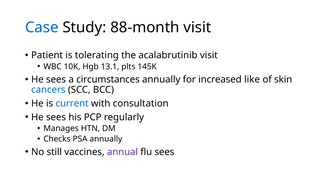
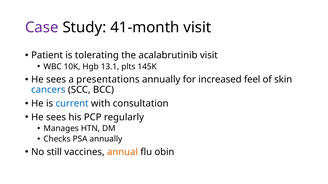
Case colour: blue -> purple
88-month: 88-month -> 41-month
circumstances: circumstances -> presentations
like: like -> feel
annual colour: purple -> orange
flu sees: sees -> obin
